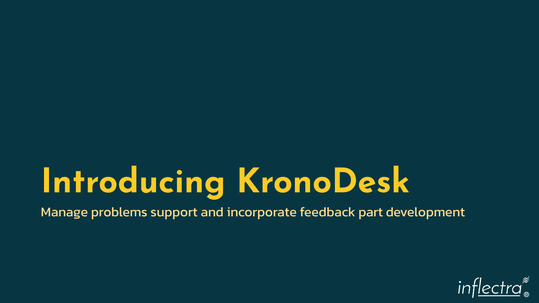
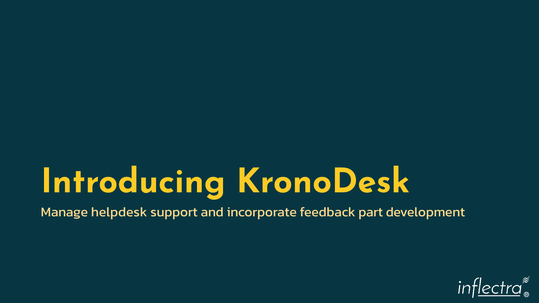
problems: problems -> helpdesk
